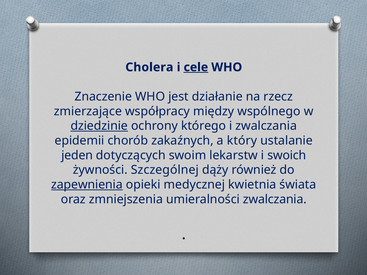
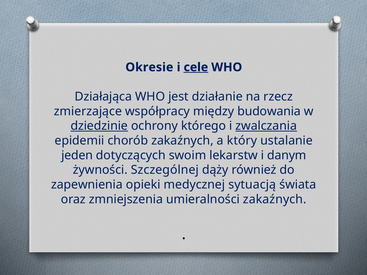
Cholera: Cholera -> Okresie
Znaczenie: Znaczenie -> Działająca
wspólnego: wspólnego -> budowania
zwalczania at (266, 126) underline: none -> present
swoich: swoich -> danym
zapewnienia underline: present -> none
kwietnia: kwietnia -> sytuacją
umieralności zwalczania: zwalczania -> zakaźnych
